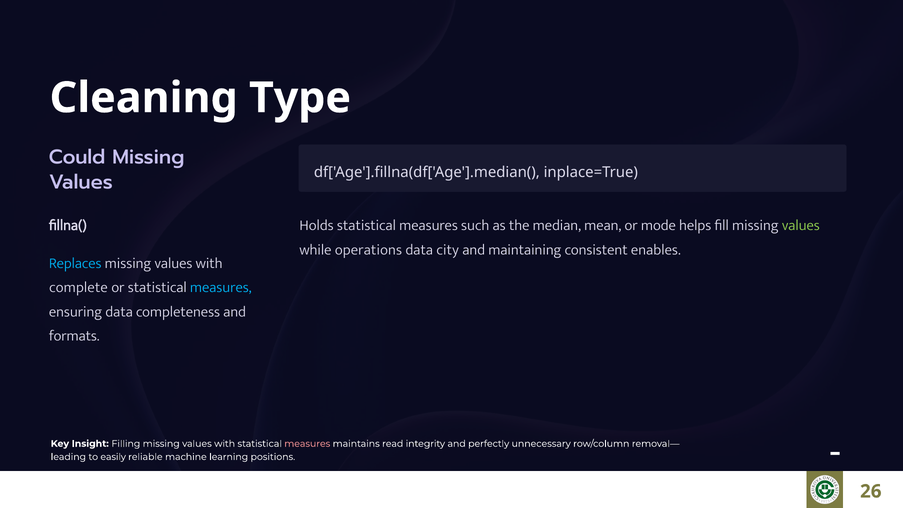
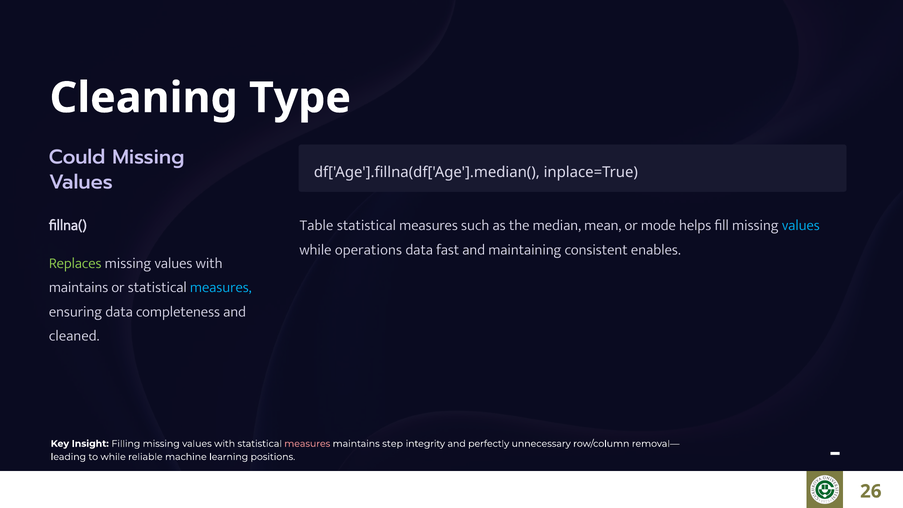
Holds: Holds -> Table
values at (801, 225) colour: light green -> light blue
city: city -> fast
Replaces colour: light blue -> light green
complete at (78, 287): complete -> maintains
formats: formats -> cleaned
read: read -> step
to easily: easily -> while
